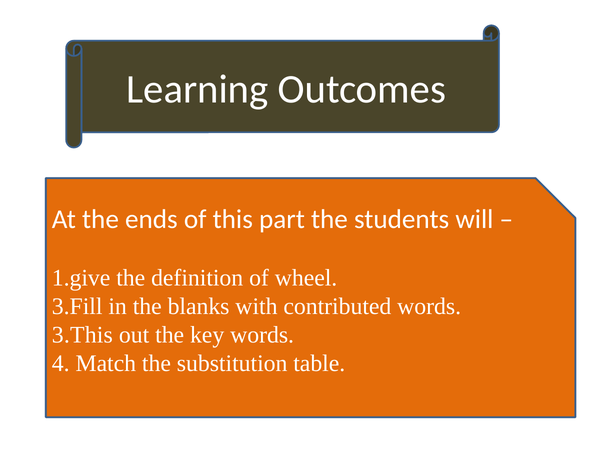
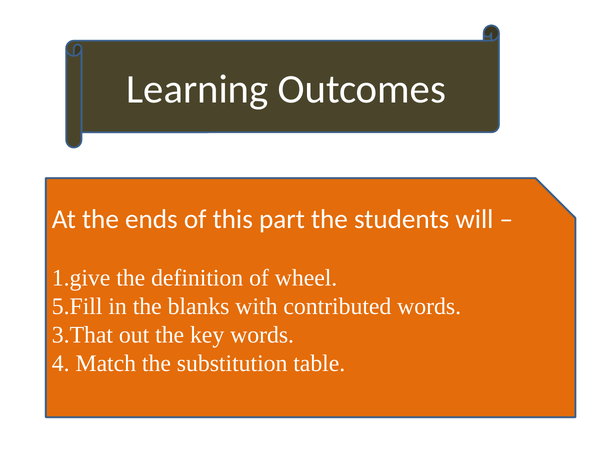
3.Fill: 3.Fill -> 5.Fill
3.This: 3.This -> 3.That
